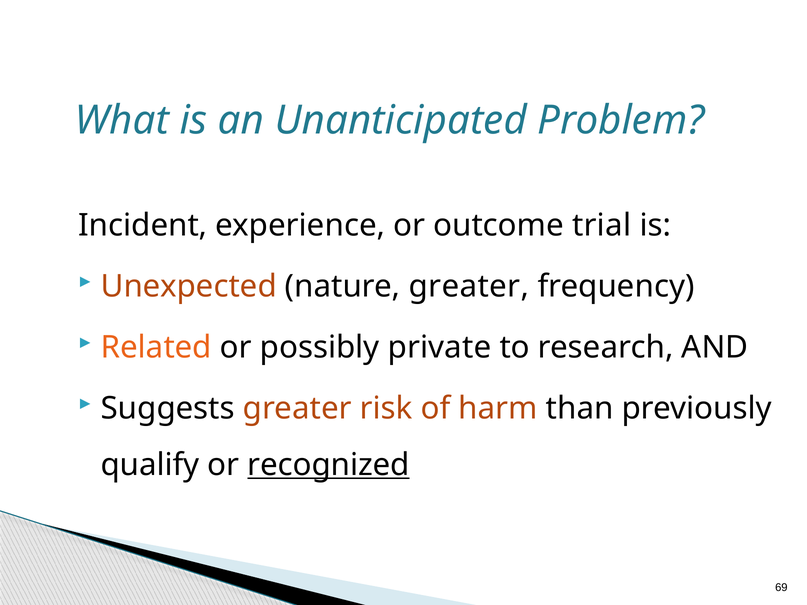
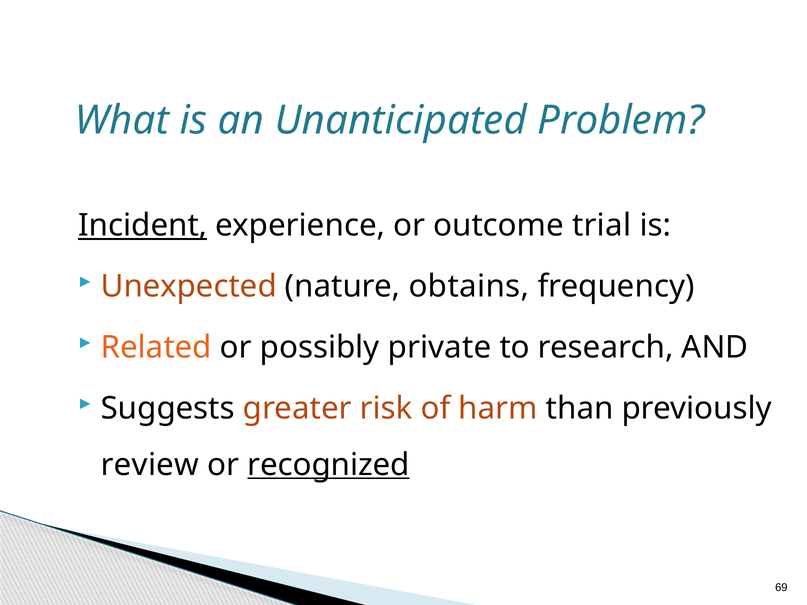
Incident underline: none -> present
nature greater: greater -> obtains
qualify: qualify -> review
